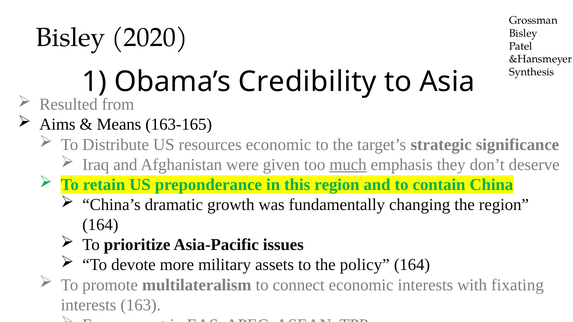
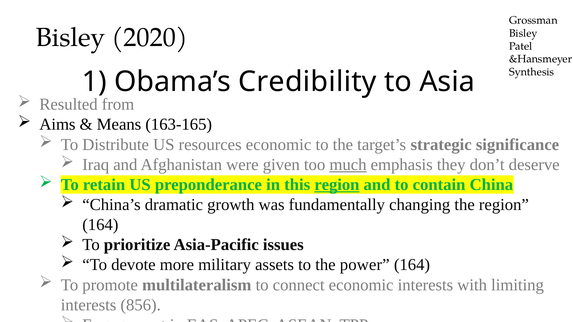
region at (337, 185) underline: none -> present
policy: policy -> power
fixating: fixating -> limiting
163: 163 -> 856
